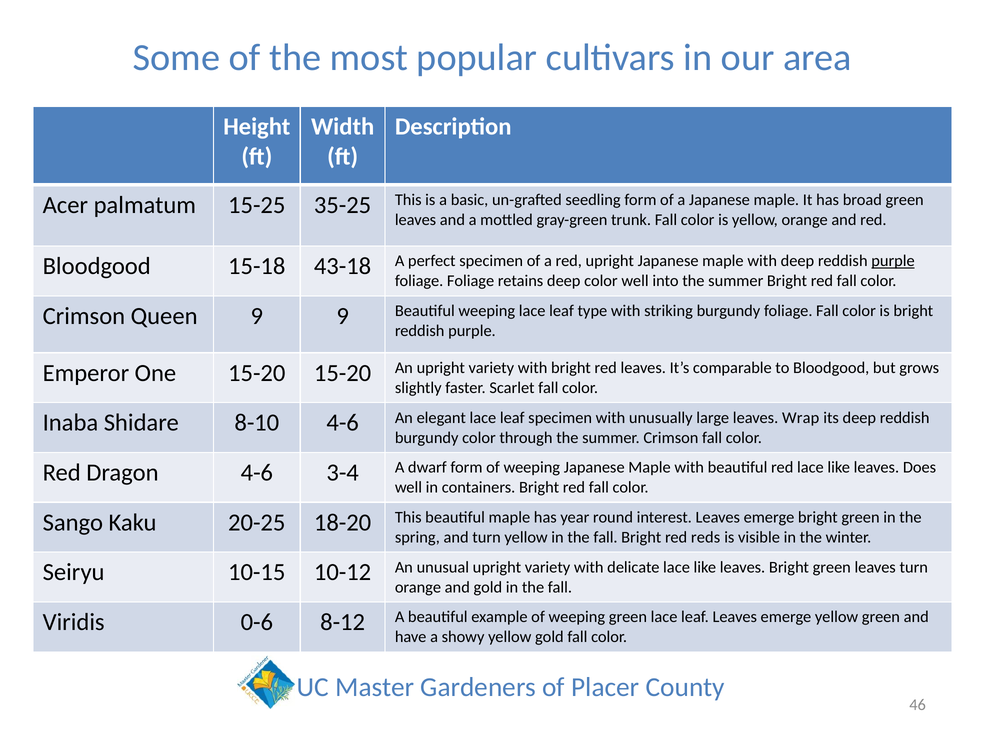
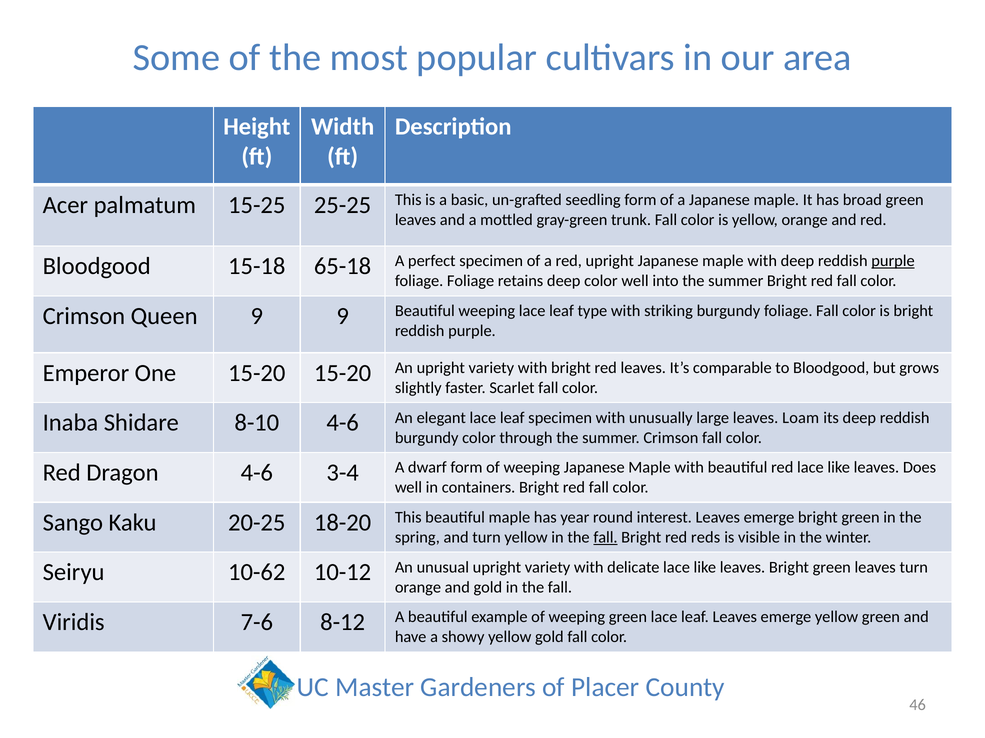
35-25: 35-25 -> 25-25
43-18: 43-18 -> 65-18
Wrap: Wrap -> Loam
fall at (606, 538) underline: none -> present
10-15: 10-15 -> 10-62
0-6: 0-6 -> 7-6
